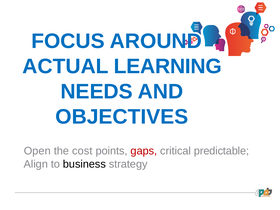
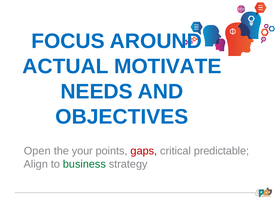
LEARNING: LEARNING -> MOTIVATE
cost: cost -> your
business colour: black -> green
